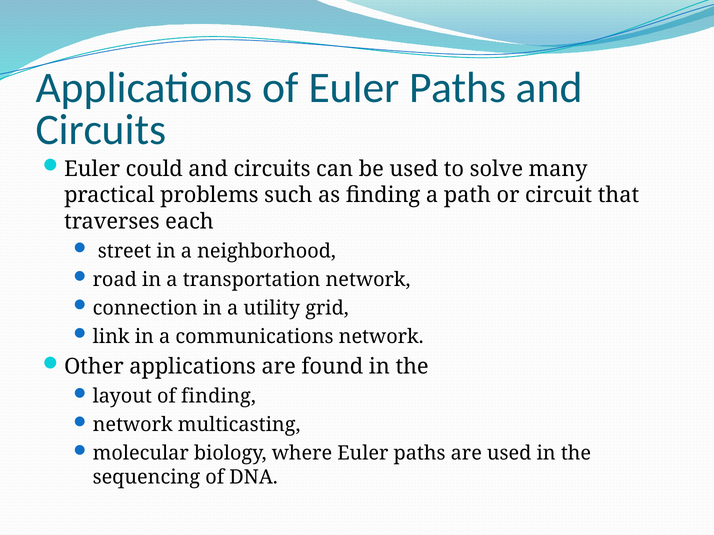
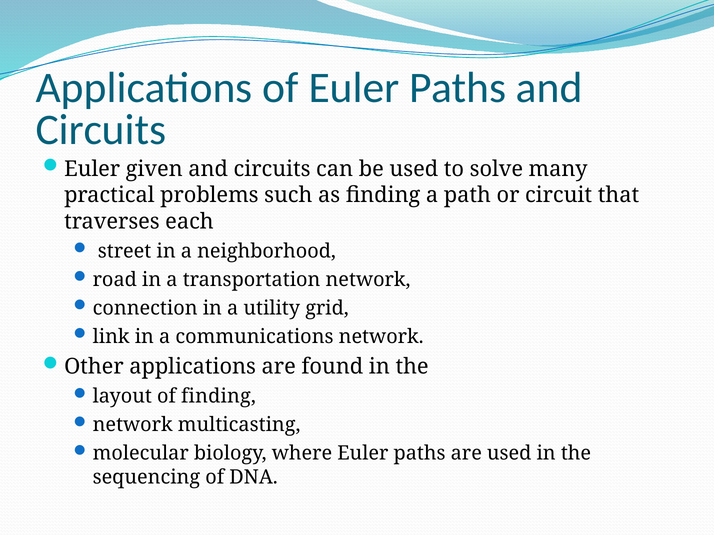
could: could -> given
